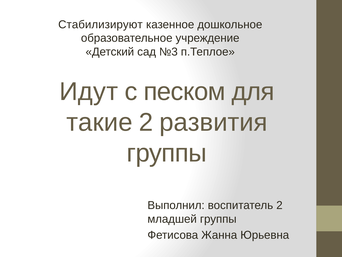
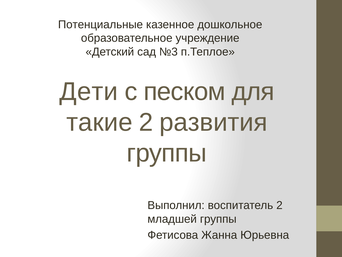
Стабилизируют: Стабилизируют -> Потенциальные
Идут: Идут -> Дети
